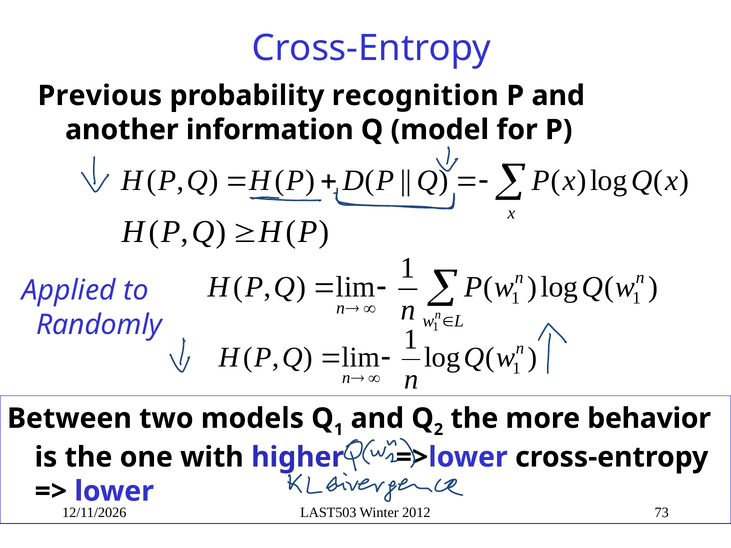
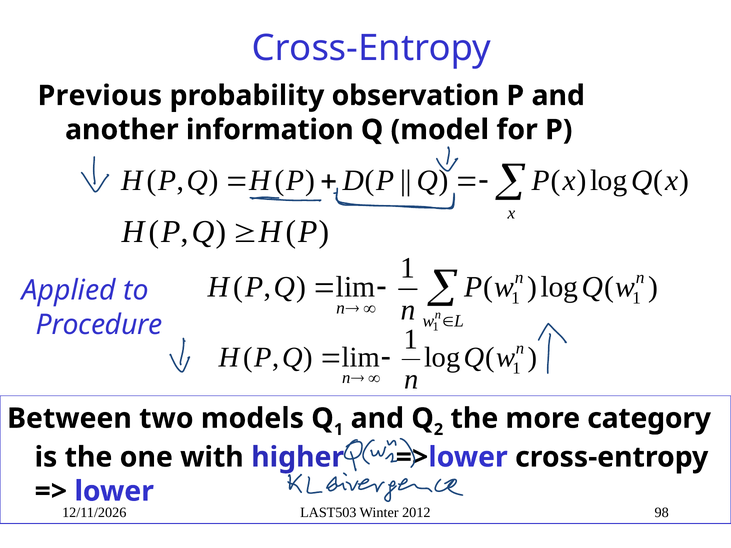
recognition: recognition -> observation
Randomly: Randomly -> Procedure
behavior: behavior -> category
73: 73 -> 98
